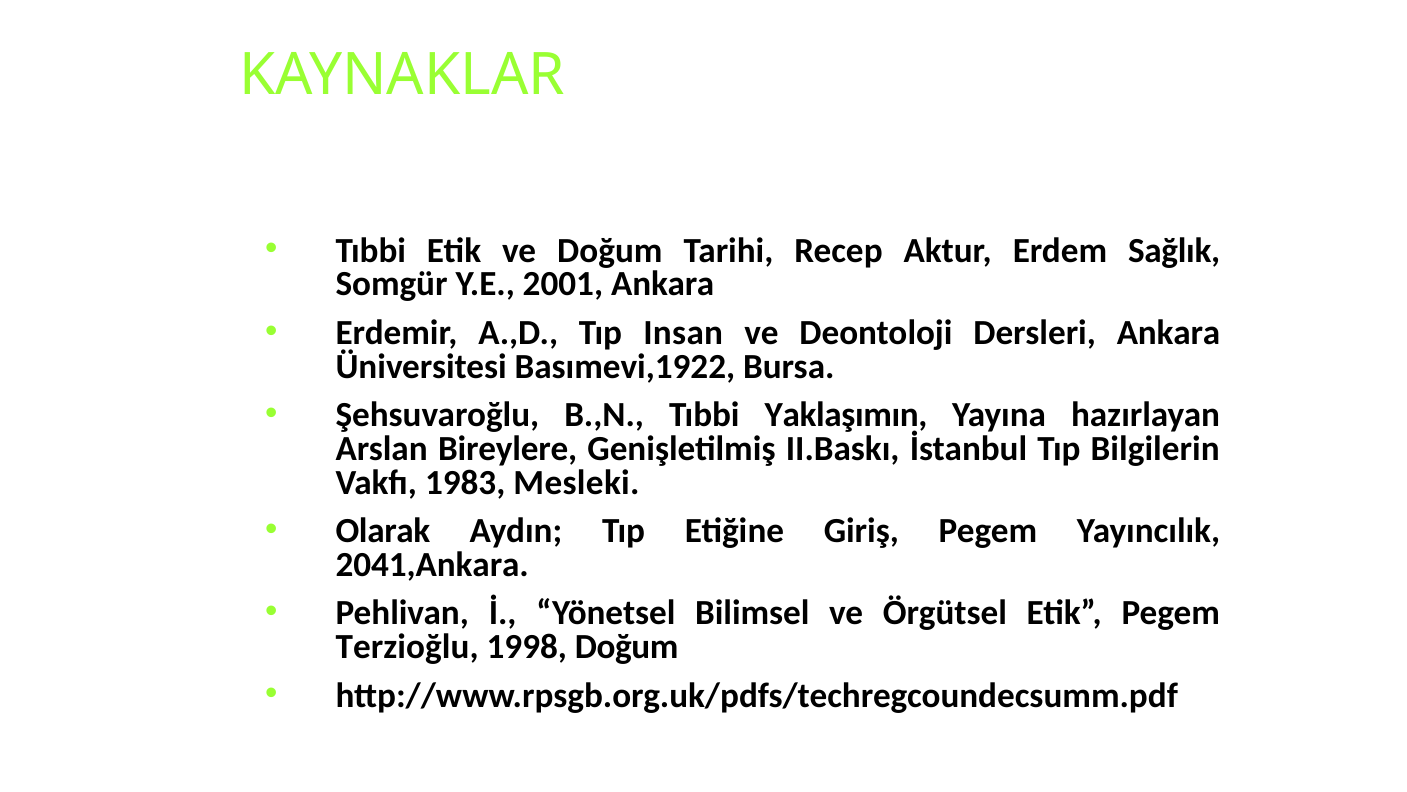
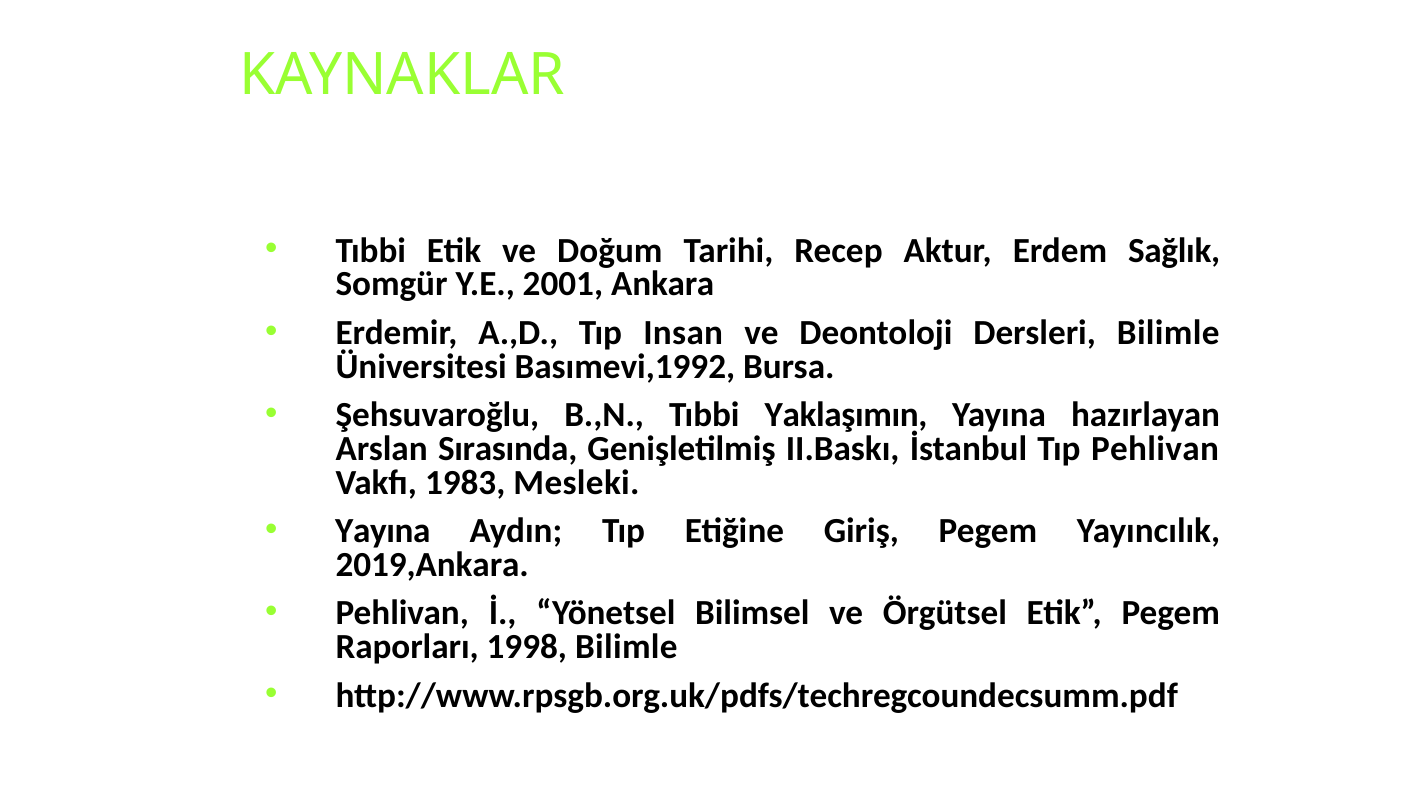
Dersleri Ankara: Ankara -> Bilimle
Basımevi,1922: Basımevi,1922 -> Basımevi,1992
Bireylere: Bireylere -> Sırasında
Tıp Bilgilerin: Bilgilerin -> Pehlivan
Olarak at (383, 531): Olarak -> Yayına
2041,Ankara: 2041,Ankara -> 2019,Ankara
Terzioğlu: Terzioğlu -> Raporları
1998 Doğum: Doğum -> Bilimle
